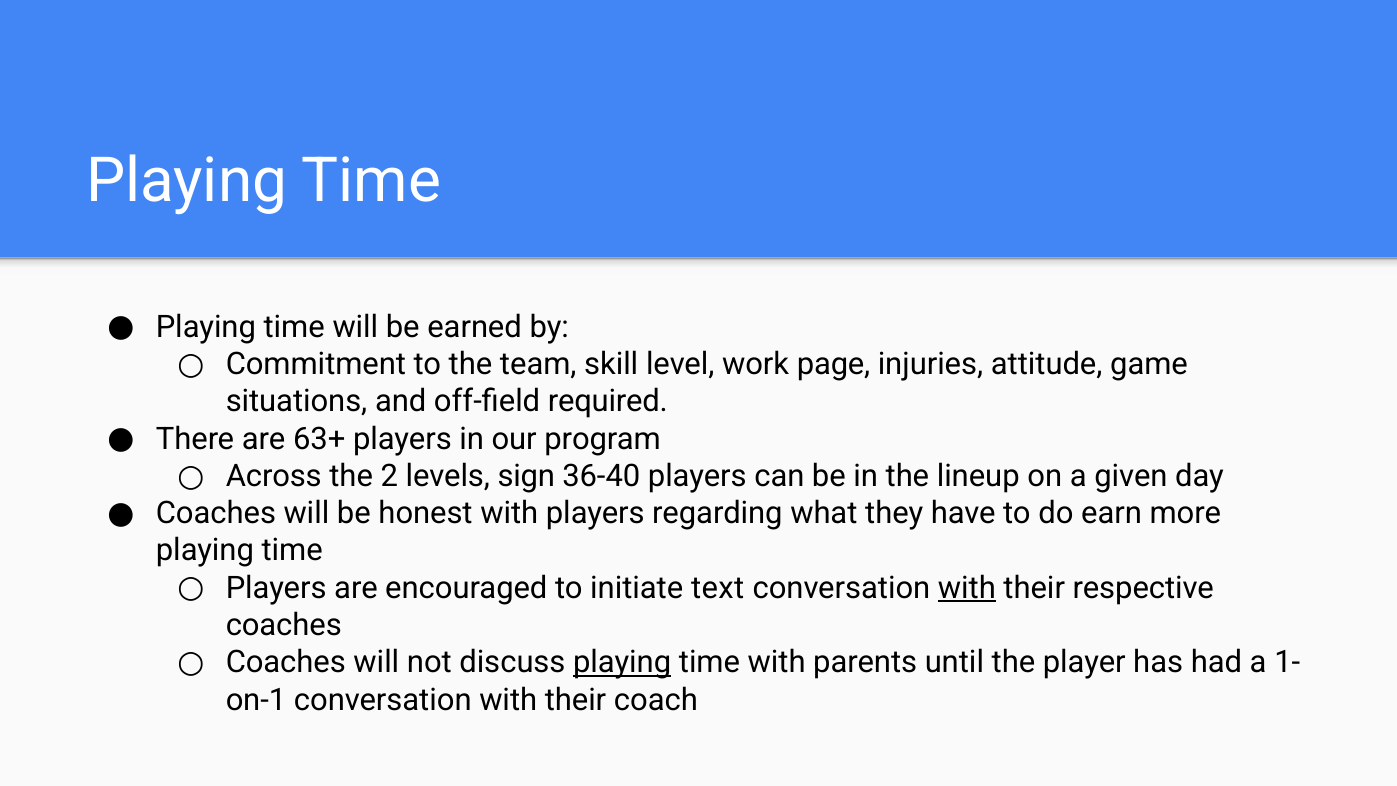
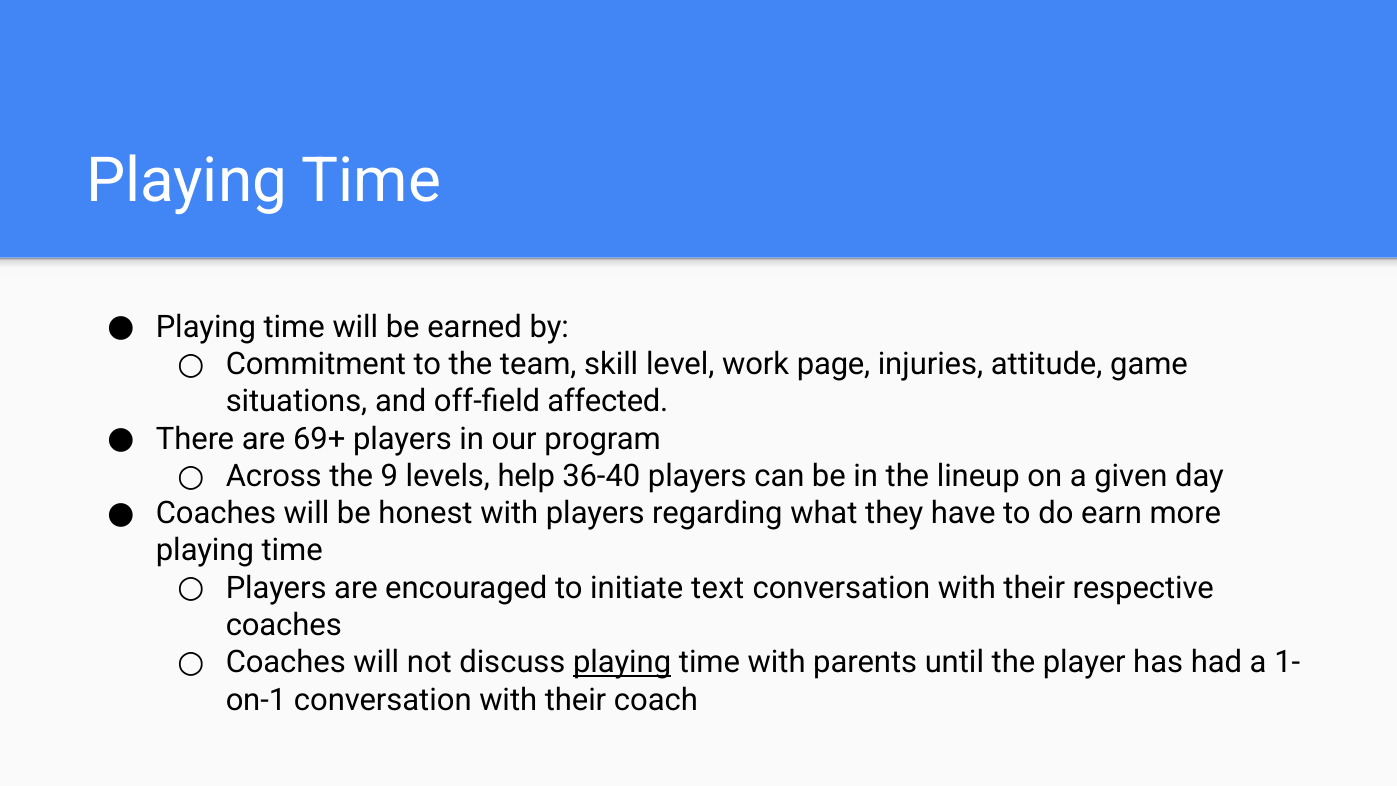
required: required -> affected
63+: 63+ -> 69+
2: 2 -> 9
sign: sign -> help
with at (967, 588) underline: present -> none
